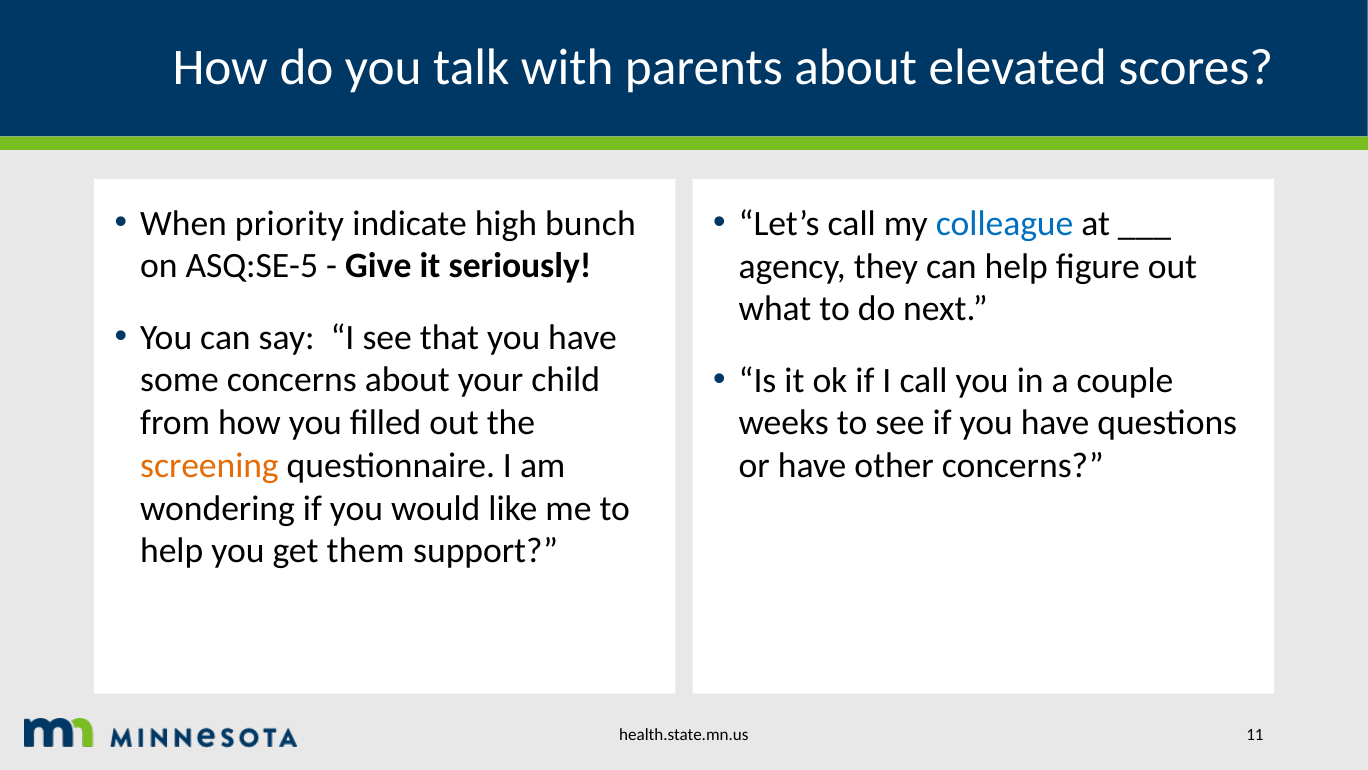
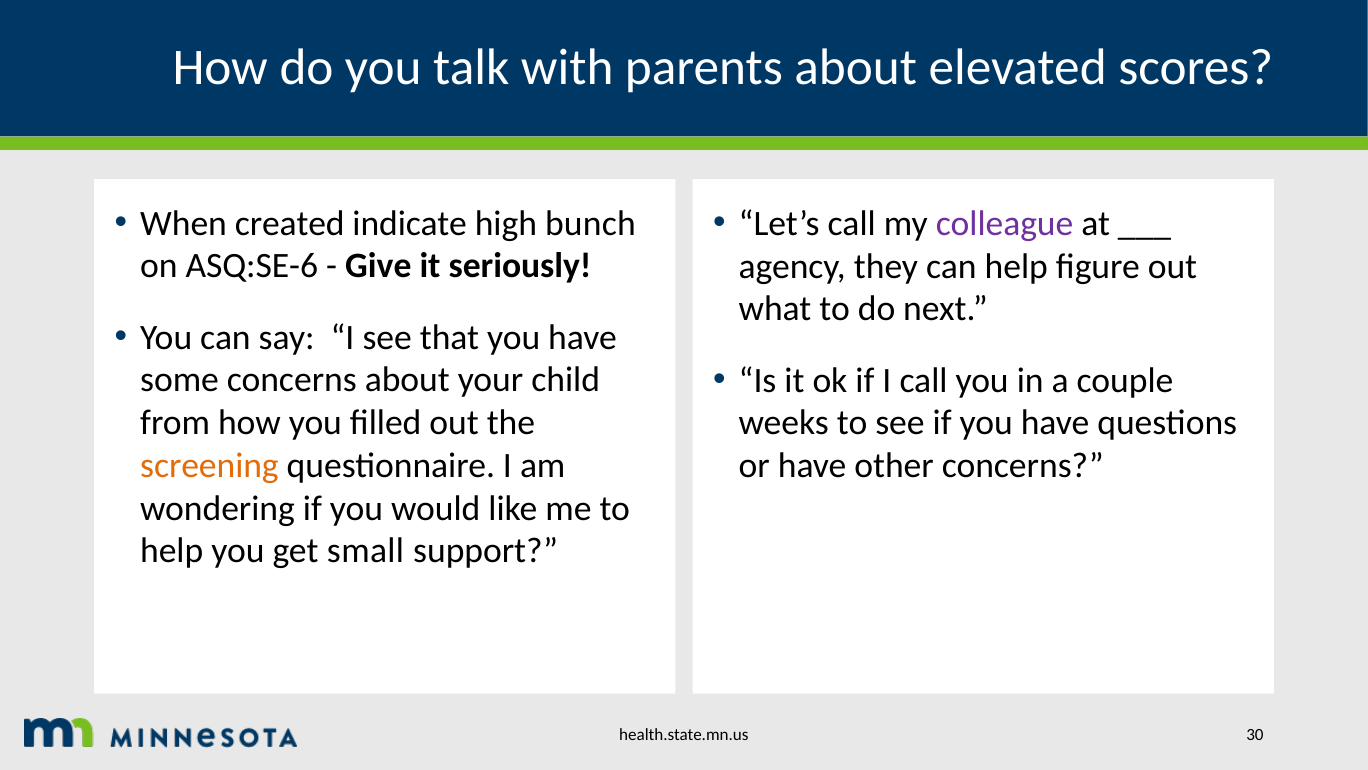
priority: priority -> created
colleague colour: blue -> purple
ASQ:SE-5: ASQ:SE-5 -> ASQ:SE-6
them: them -> small
11: 11 -> 30
